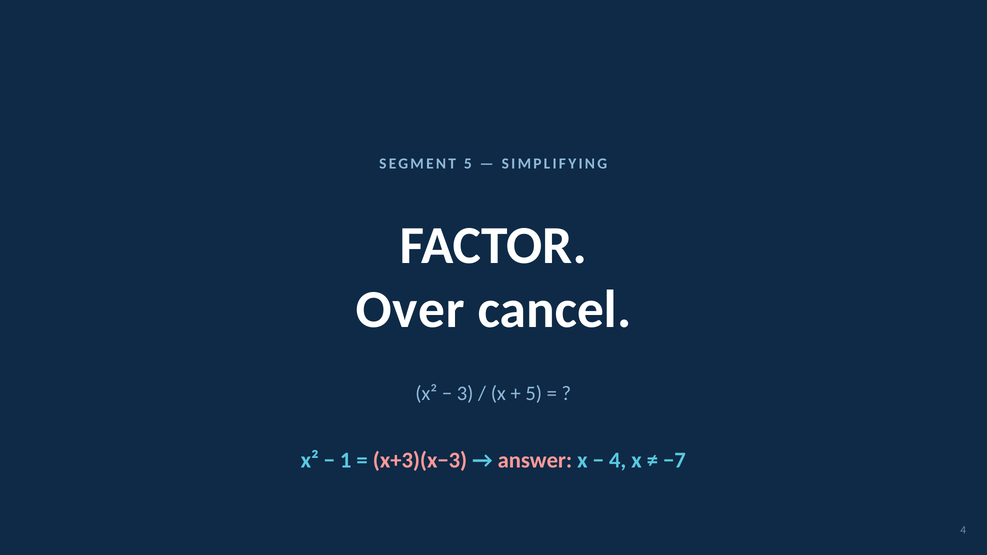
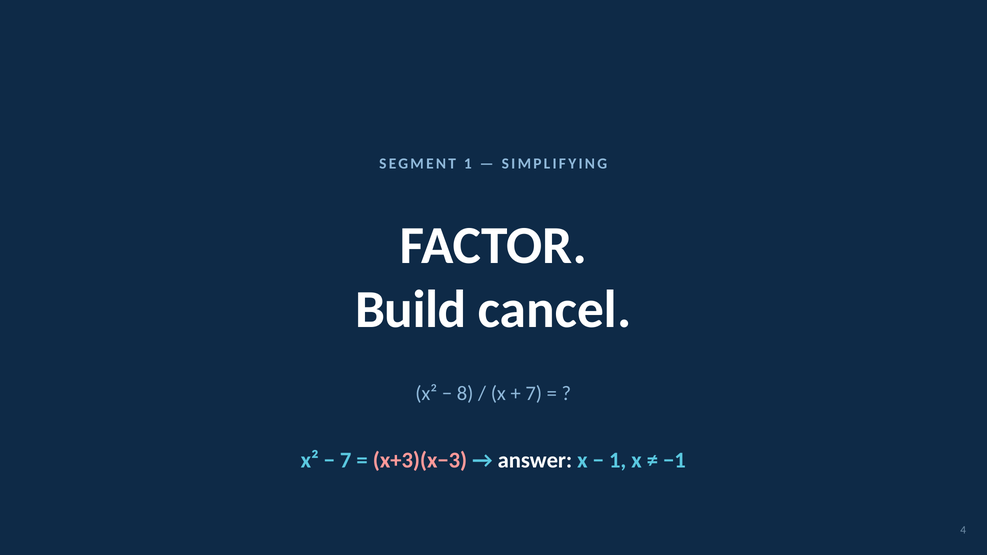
SEGMENT 5: 5 -> 1
Over: Over -> Build
3: 3 -> 8
5 at (534, 394): 5 -> 7
1 at (346, 460): 1 -> 7
answer colour: pink -> white
4 at (618, 460): 4 -> 1
−7: −7 -> −1
